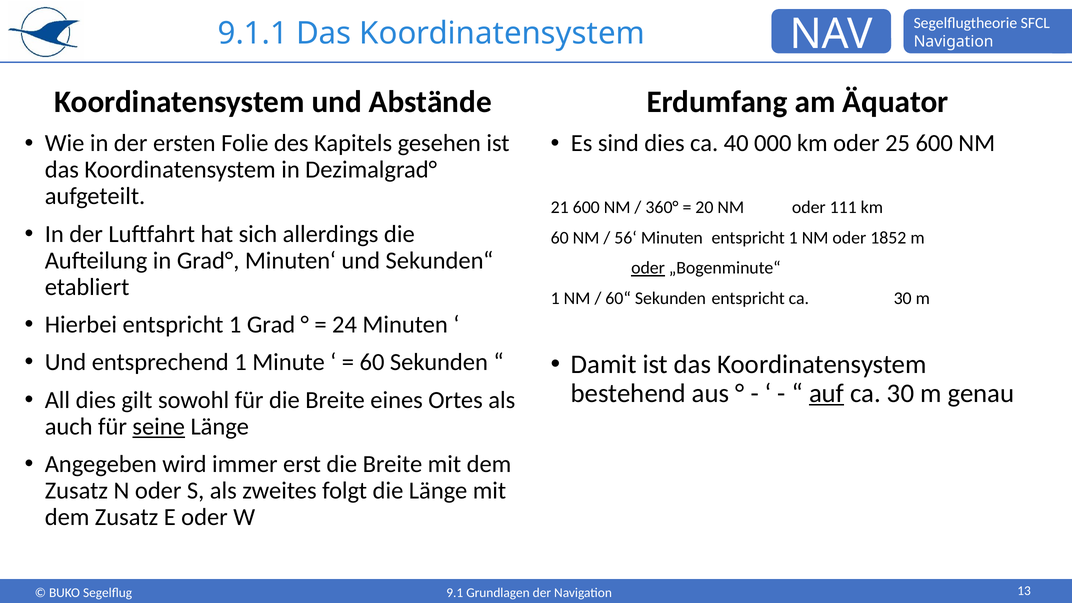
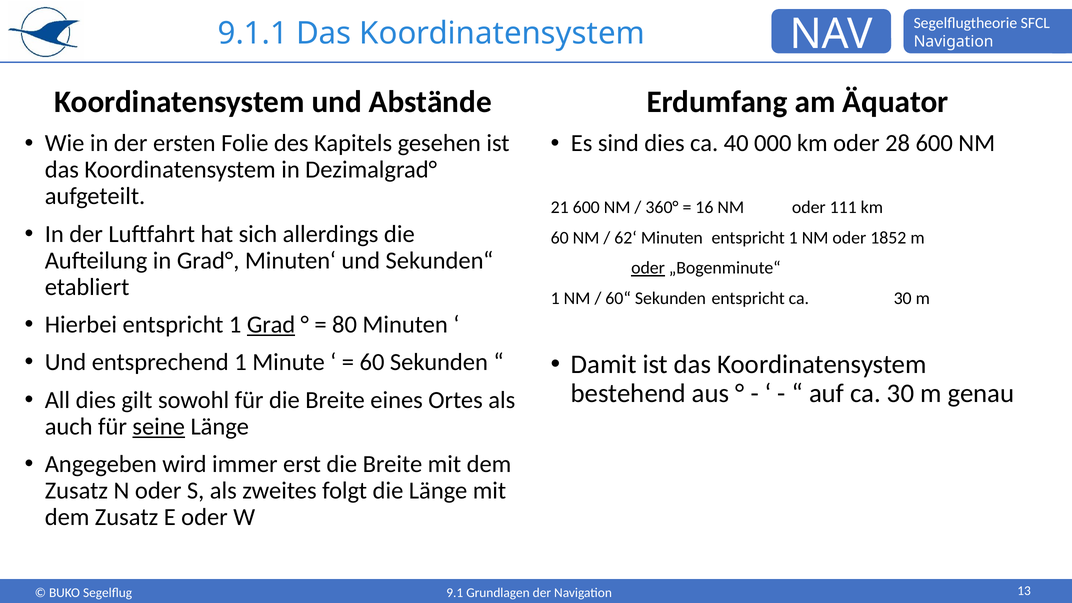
25: 25 -> 28
20: 20 -> 16
56‘: 56‘ -> 62‘
Grad underline: none -> present
24: 24 -> 80
auf underline: present -> none
